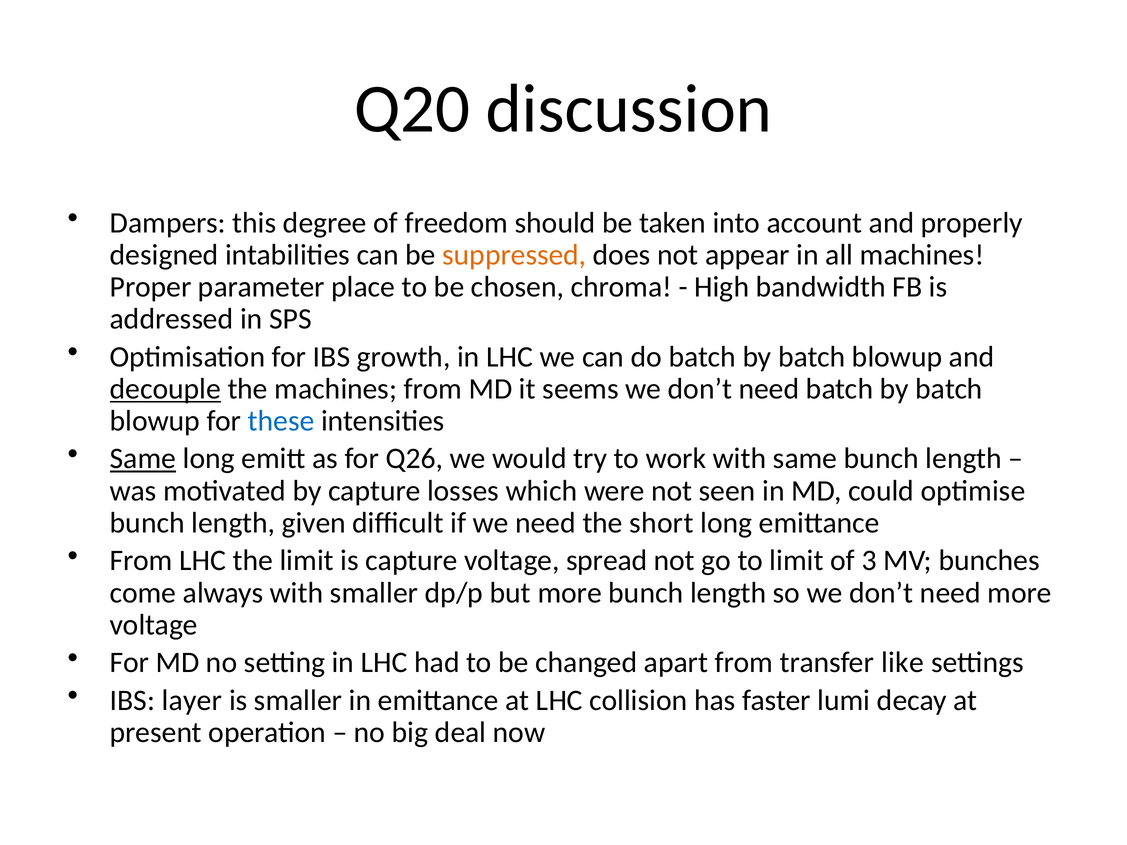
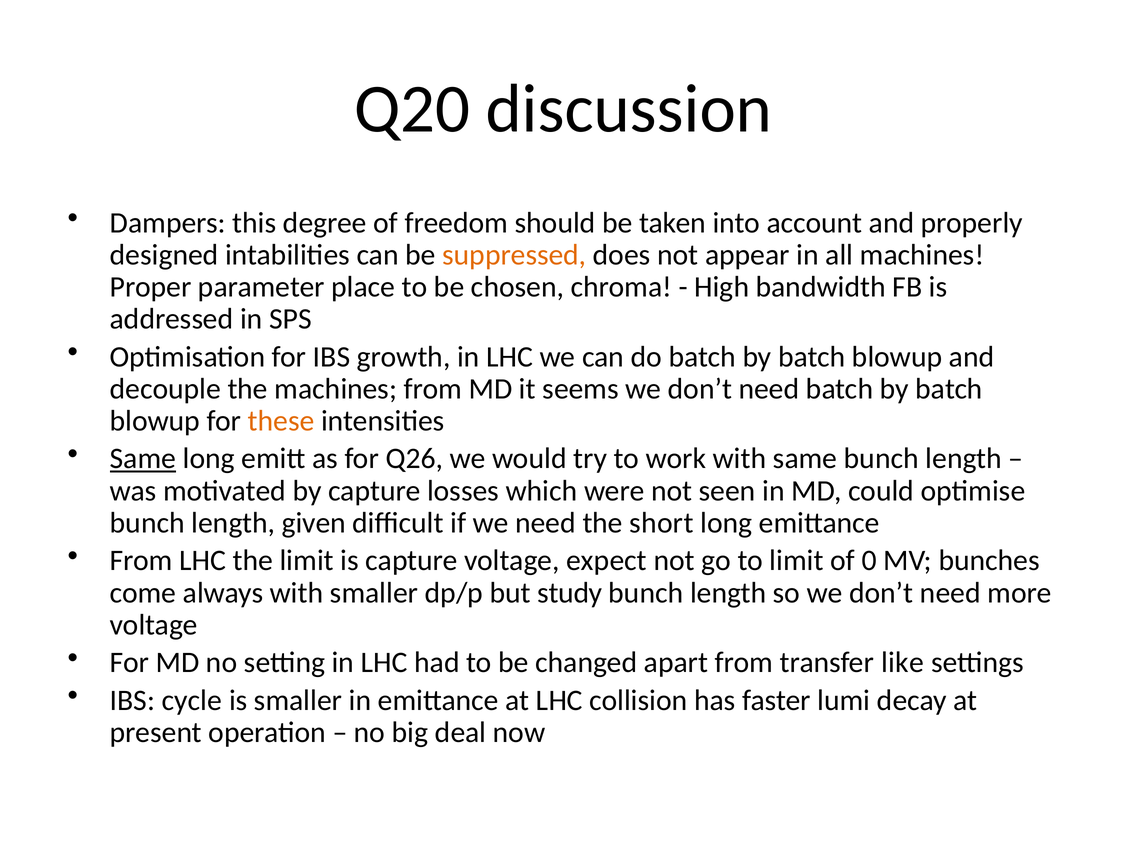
decouple underline: present -> none
these colour: blue -> orange
spread: spread -> expect
3: 3 -> 0
but more: more -> study
layer: layer -> cycle
